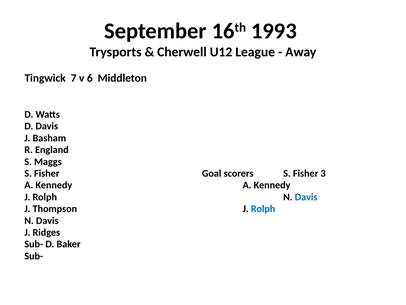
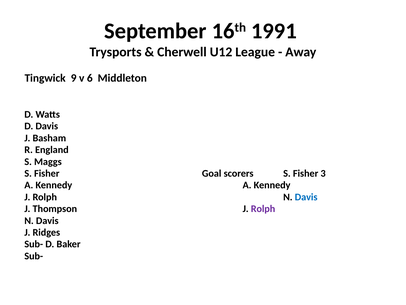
1993: 1993 -> 1991
7: 7 -> 9
Rolph at (263, 209) colour: blue -> purple
